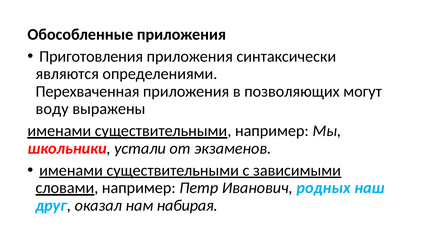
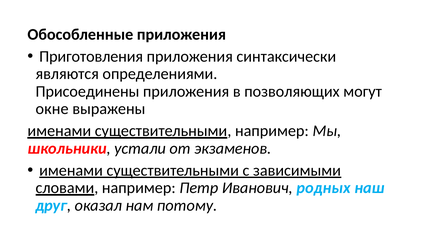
Перехваченная: Перехваченная -> Присоединены
воду: воду -> окне
набирая: набирая -> потому
